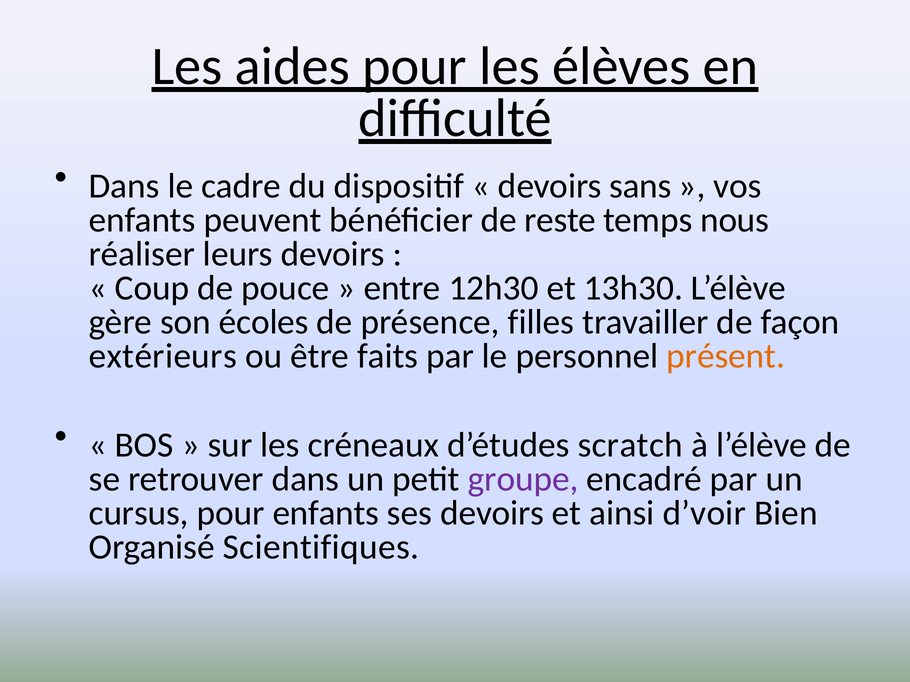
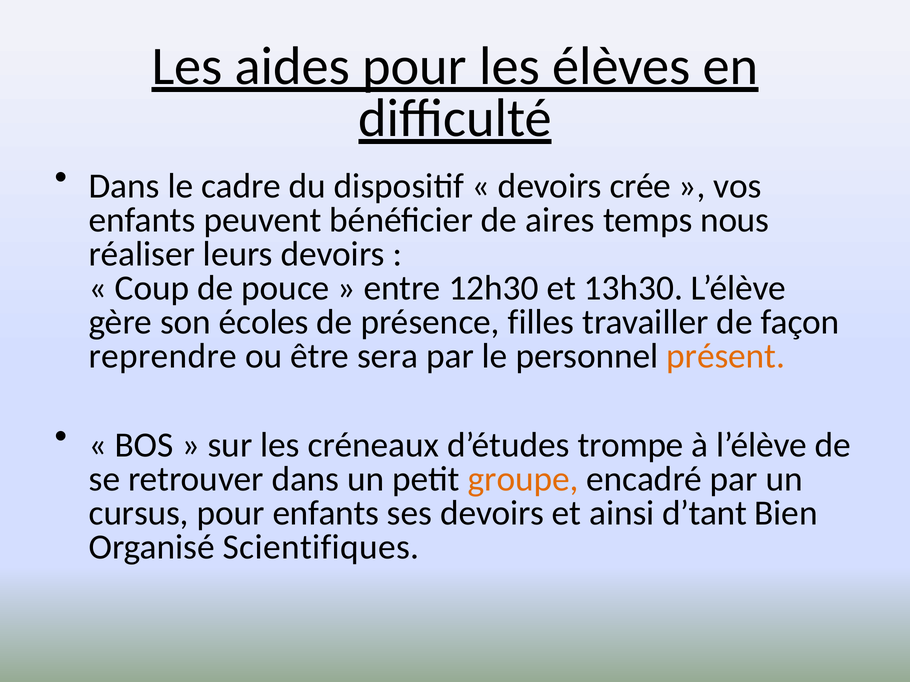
sans: sans -> crée
reste: reste -> aires
extérieurs: extérieurs -> reprendre
faits: faits -> sera
scratch: scratch -> trompe
groupe colour: purple -> orange
d’voir: d’voir -> d’tant
